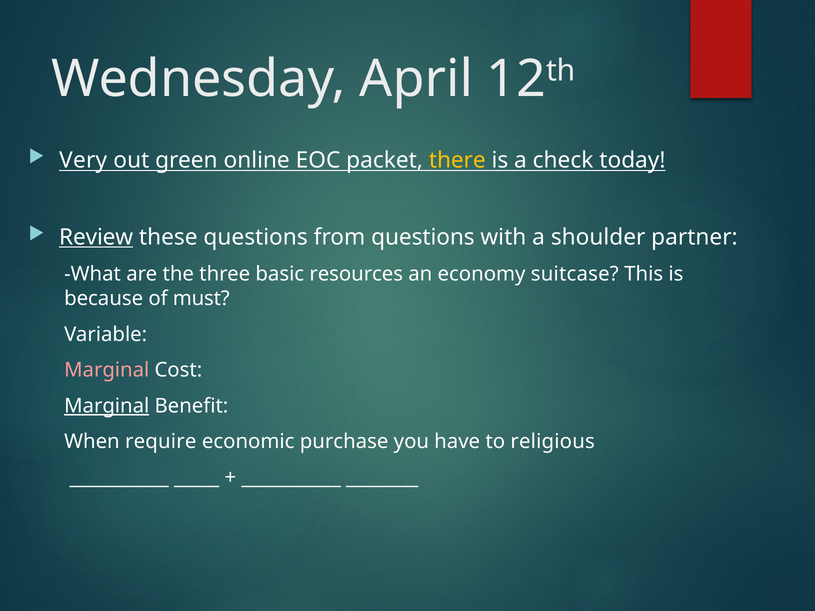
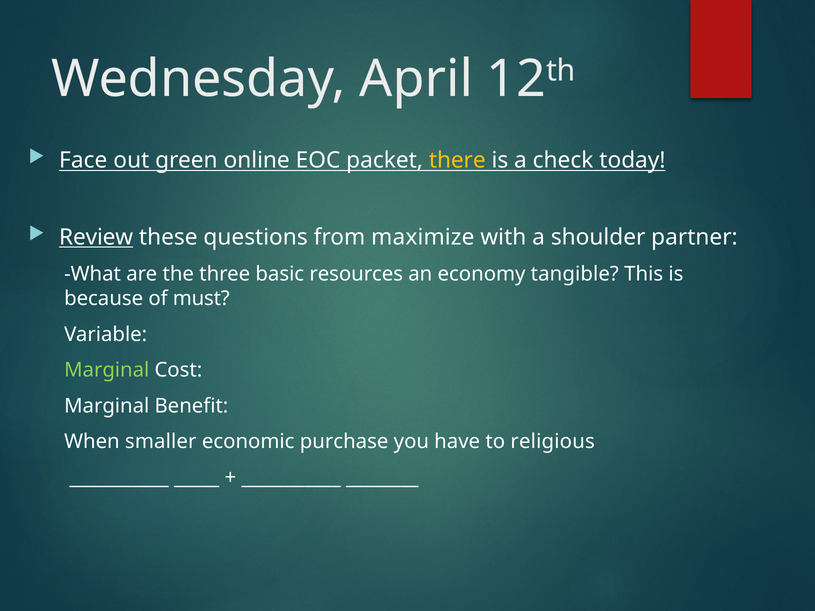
Very: Very -> Face
from questions: questions -> maximize
suitcase: suitcase -> tangible
Marginal at (107, 370) colour: pink -> light green
Marginal at (107, 406) underline: present -> none
require: require -> smaller
